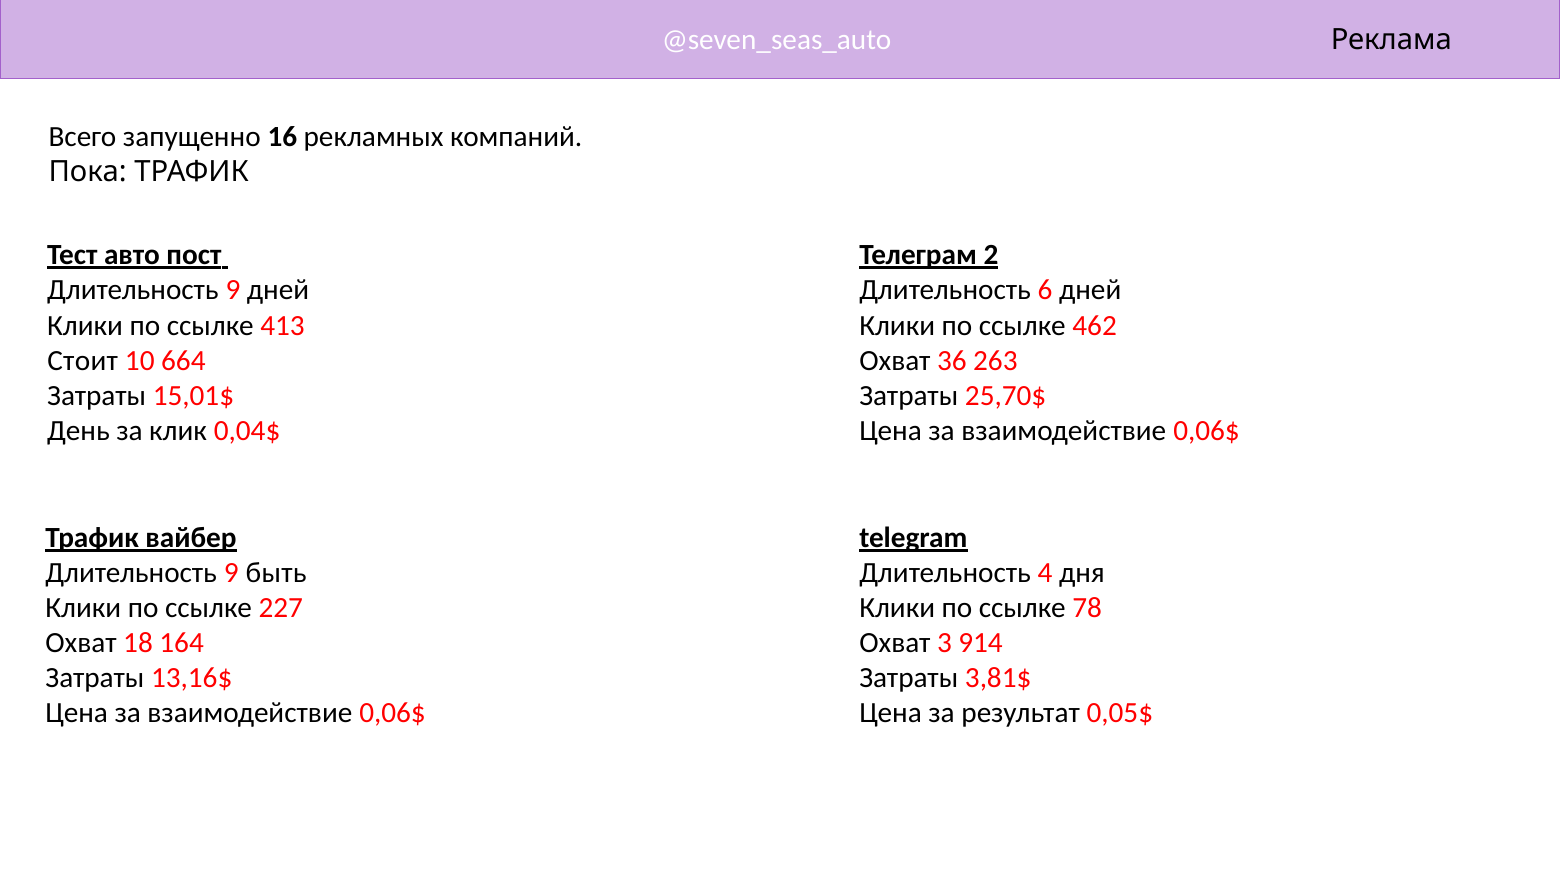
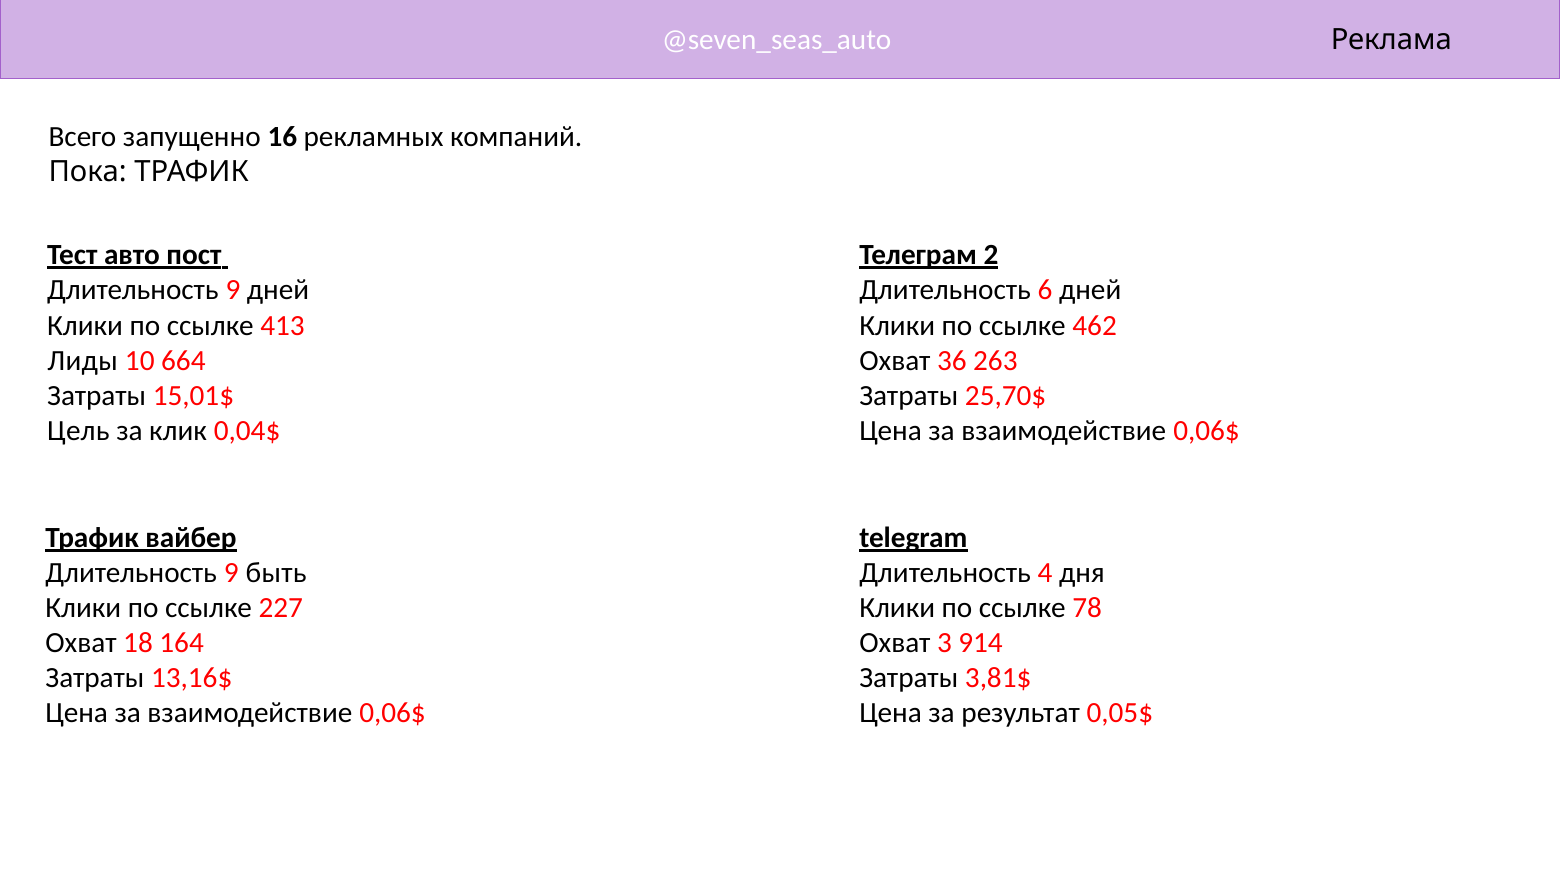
Стоит: Стоит -> Лиды
День: День -> Цель
